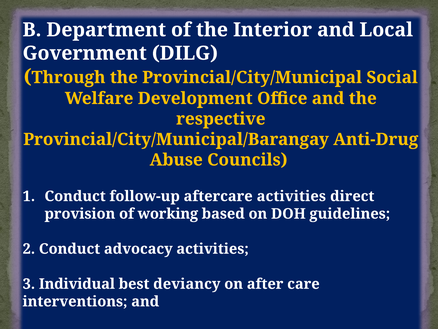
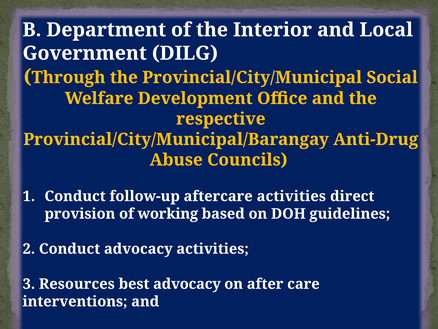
Individual: Individual -> Resources
best deviancy: deviancy -> advocacy
